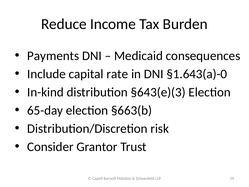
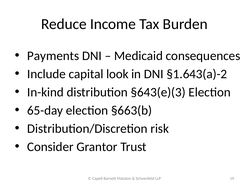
rate: rate -> look
§1.643(a)-0: §1.643(a)-0 -> §1.643(a)-2
